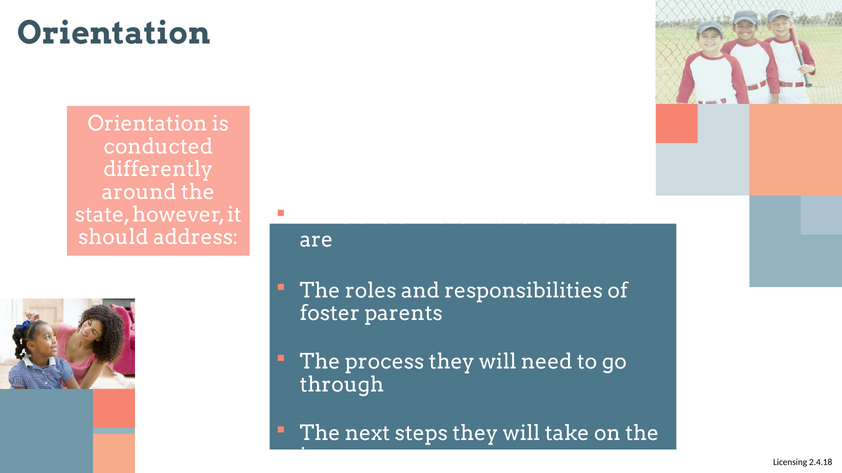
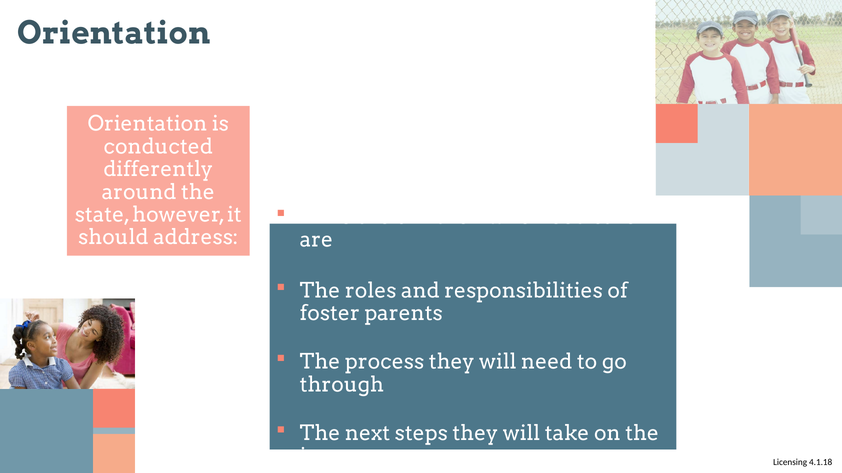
2.4.18: 2.4.18 -> 4.1.18
